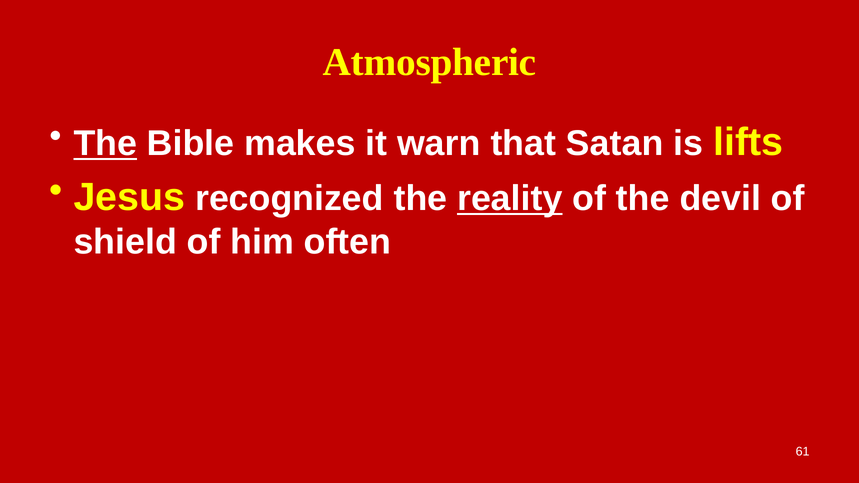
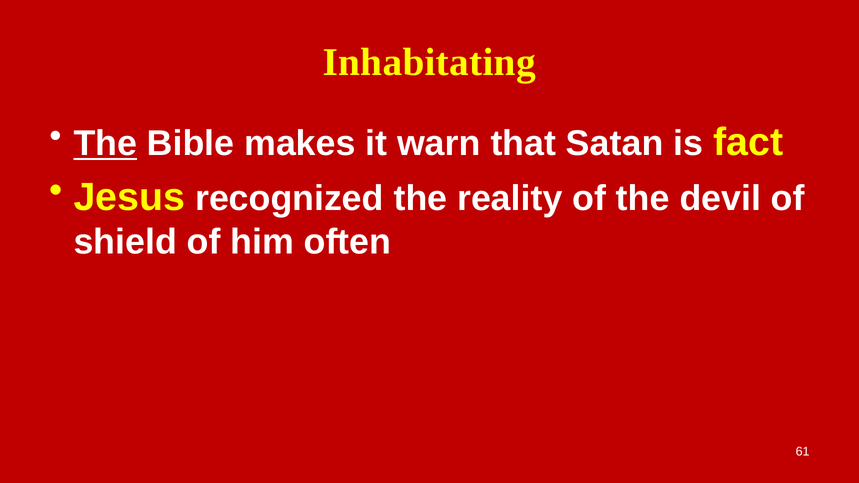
Atmospheric: Atmospheric -> Inhabitating
lifts: lifts -> fact
reality underline: present -> none
